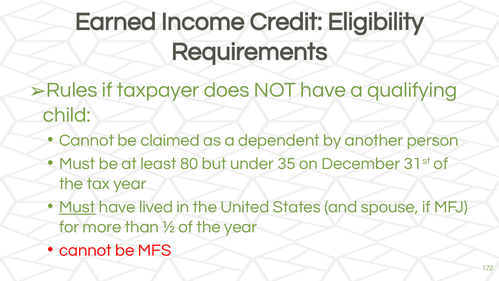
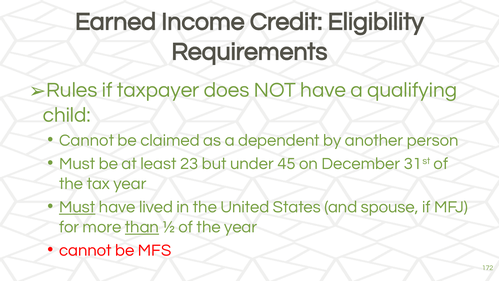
80: 80 -> 23
35: 35 -> 45
than underline: none -> present
